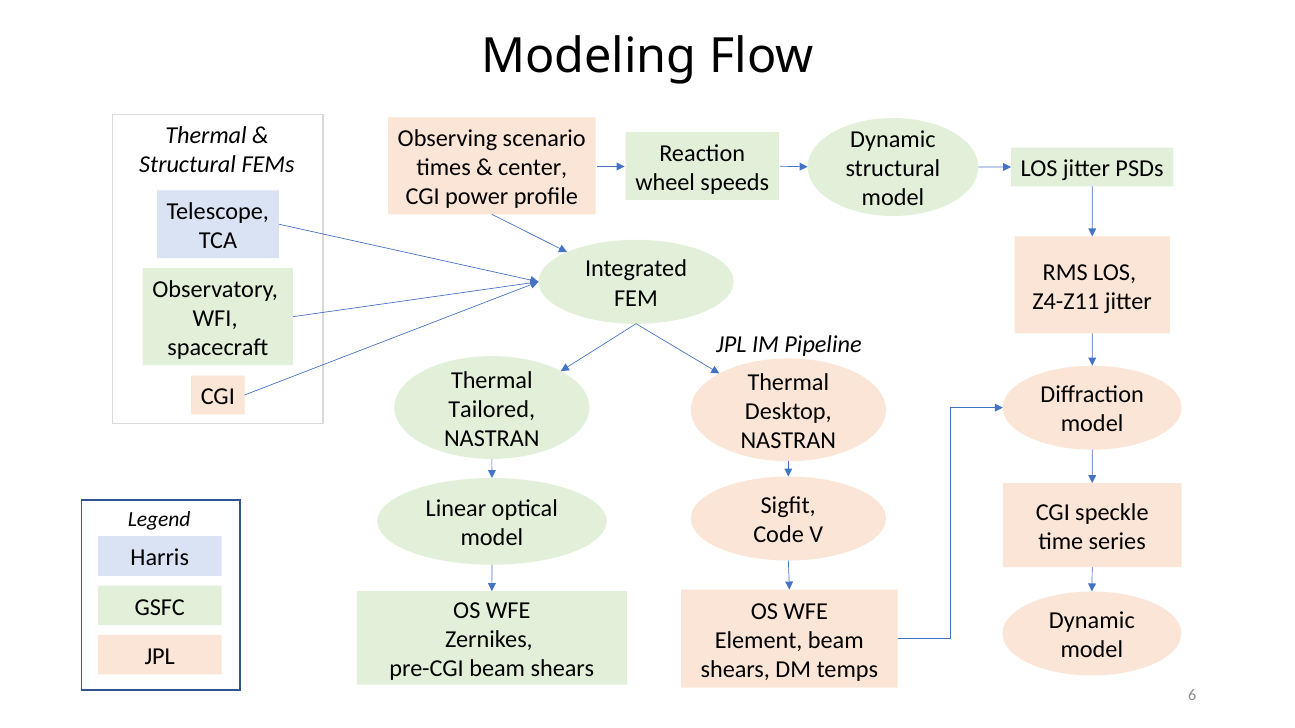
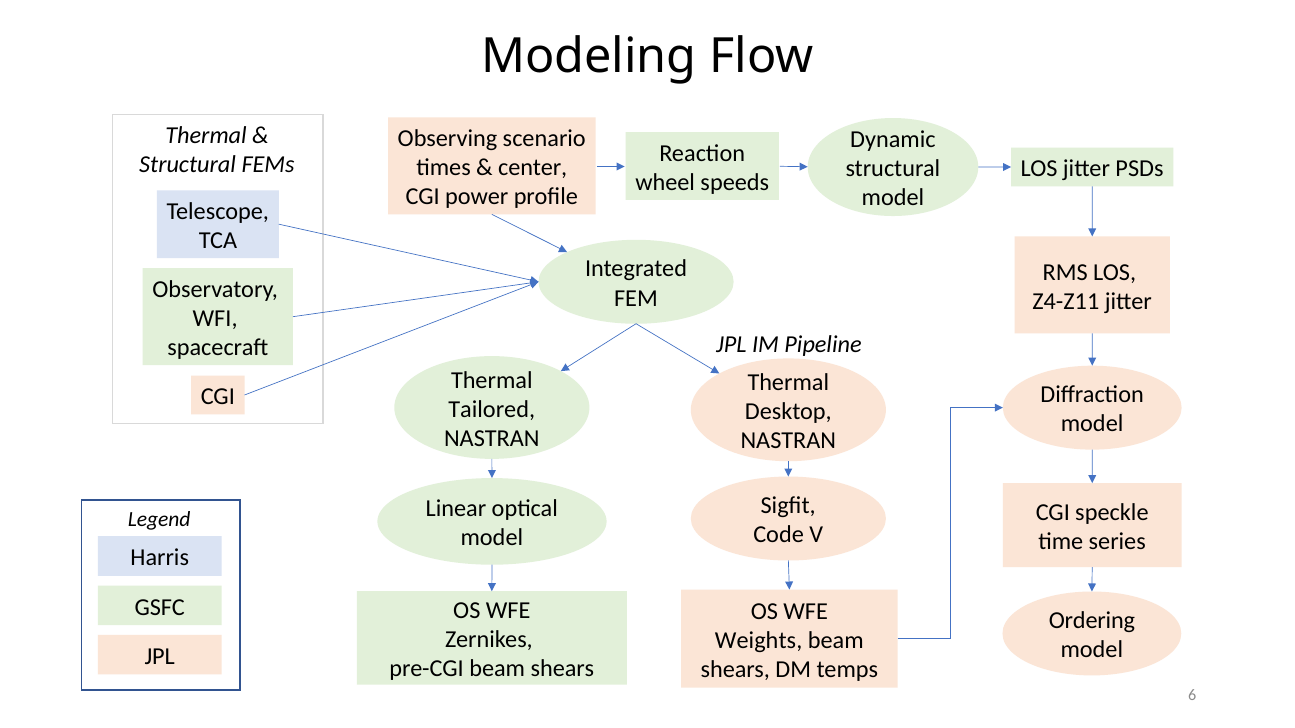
Dynamic at (1092, 621): Dynamic -> Ordering
Element: Element -> Weights
